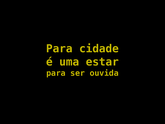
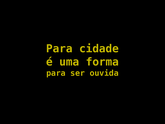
estar: estar -> forma
